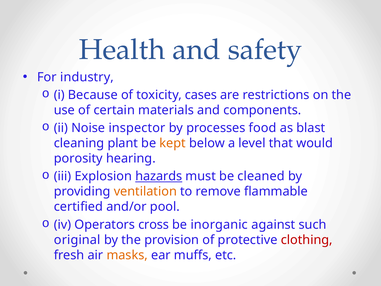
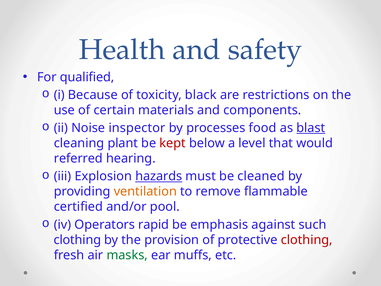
industry: industry -> qualified
cases: cases -> black
blast underline: none -> present
kept colour: orange -> red
porosity: porosity -> referred
cross: cross -> rapid
inorganic: inorganic -> emphasis
original at (77, 240): original -> clothing
masks colour: orange -> green
